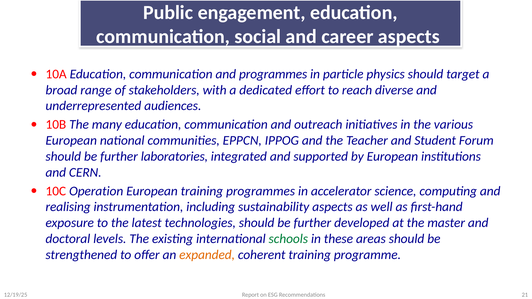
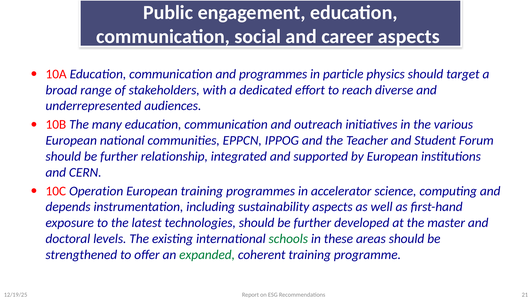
laboratories: laboratories -> relationship
realising: realising -> depends
expanded colour: orange -> green
